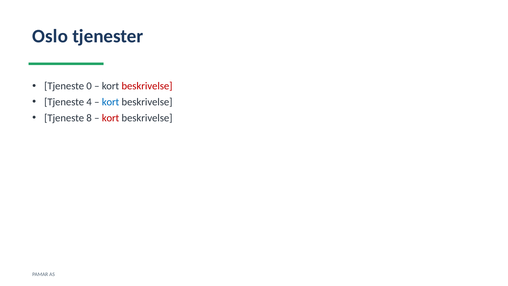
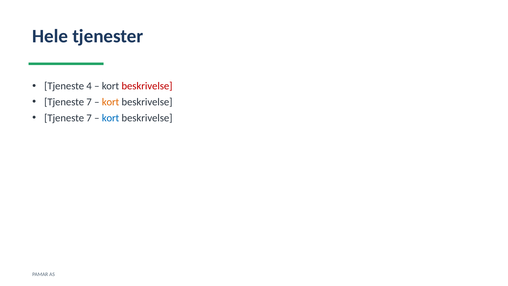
Oslo: Oslo -> Hele
0: 0 -> 4
4 at (89, 102): 4 -> 7
kort at (111, 102) colour: blue -> orange
8 at (89, 118): 8 -> 7
kort at (111, 118) colour: red -> blue
